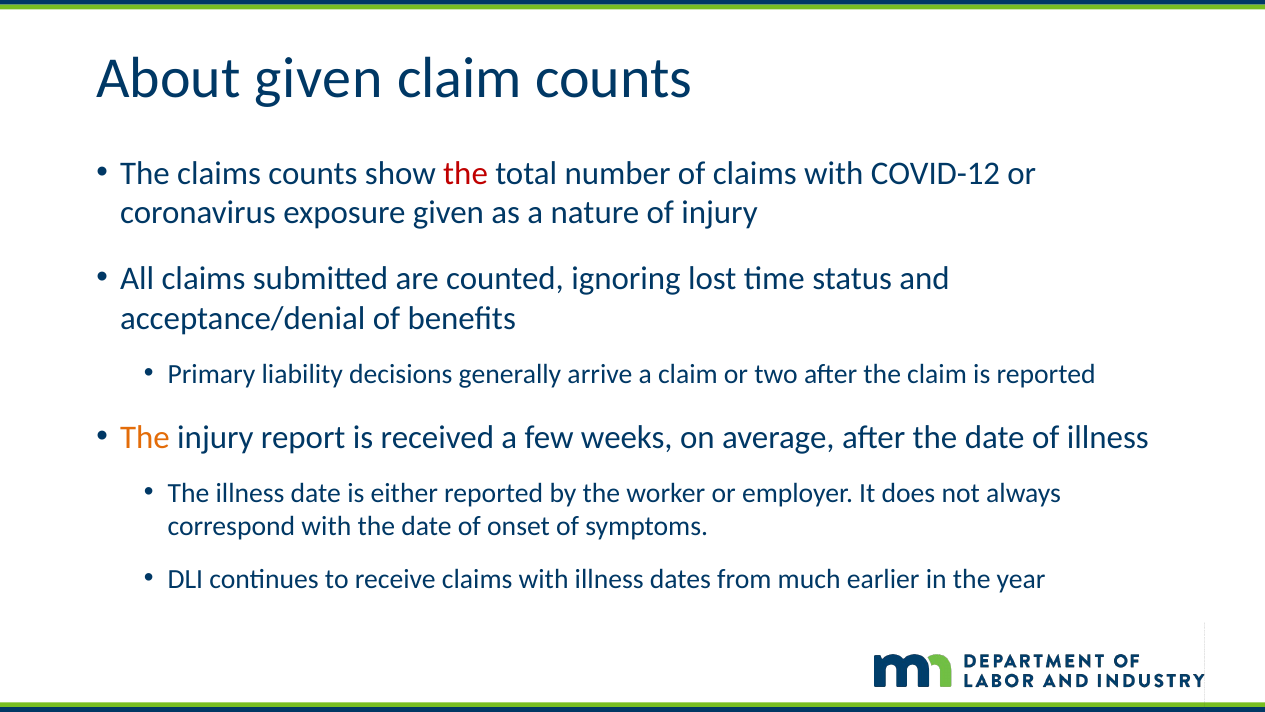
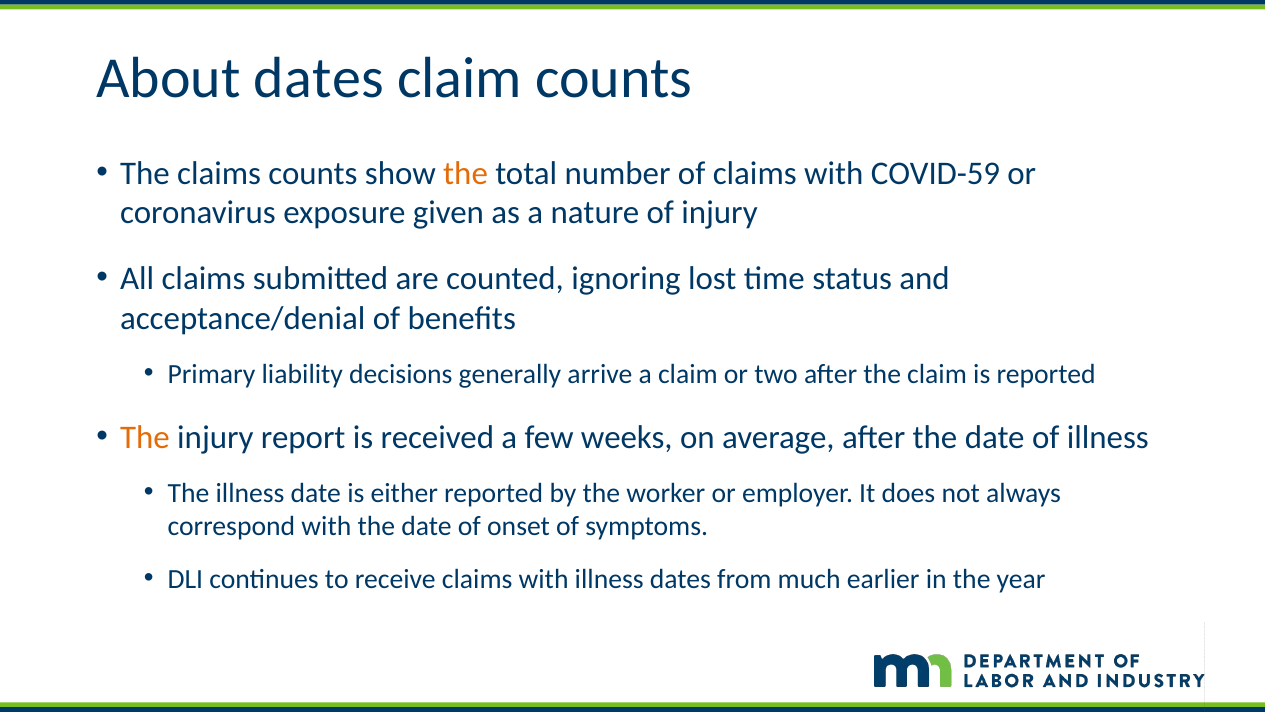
About given: given -> dates
the at (466, 173) colour: red -> orange
COVID-12: COVID-12 -> COVID-59
